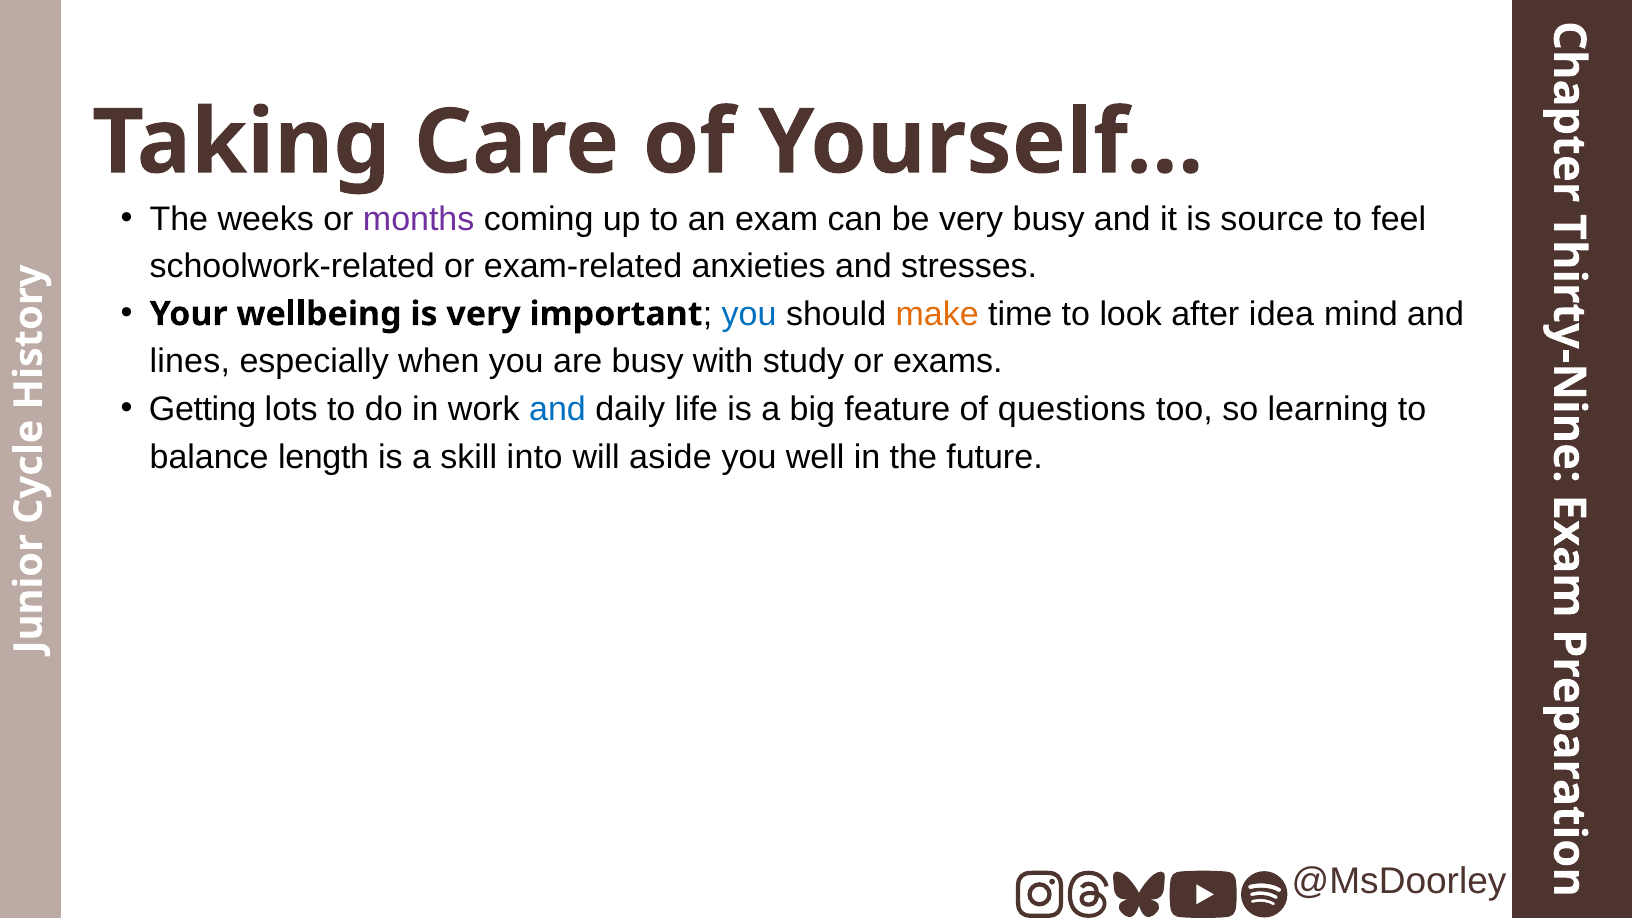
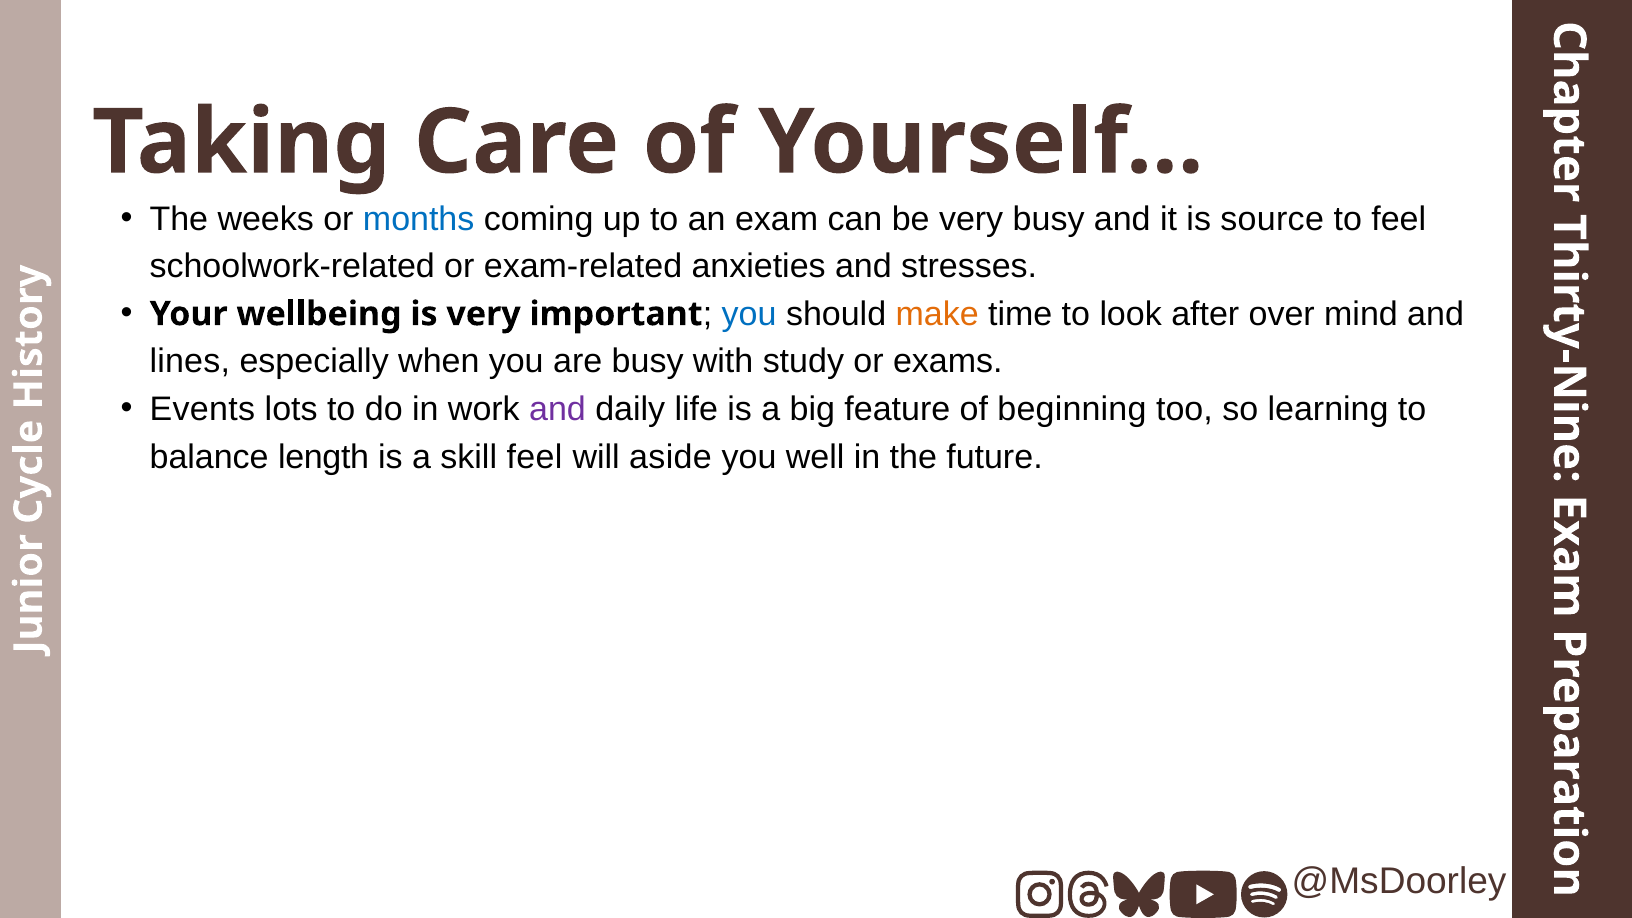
months colour: purple -> blue
idea: idea -> over
Getting: Getting -> Events
and at (557, 409) colour: blue -> purple
questions: questions -> beginning
skill into: into -> feel
